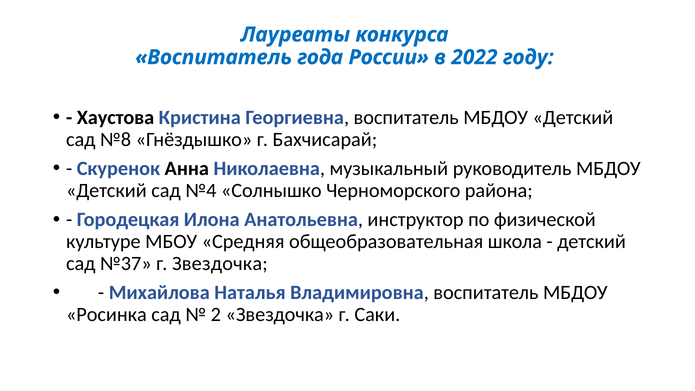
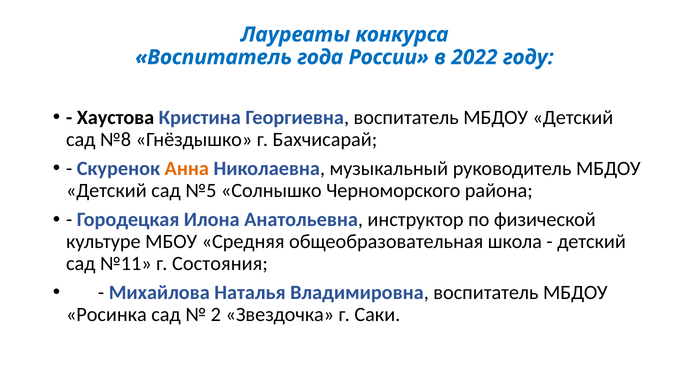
Анна colour: black -> orange
№4: №4 -> №5
№37: №37 -> №11
г Звездочка: Звездочка -> Состояния
